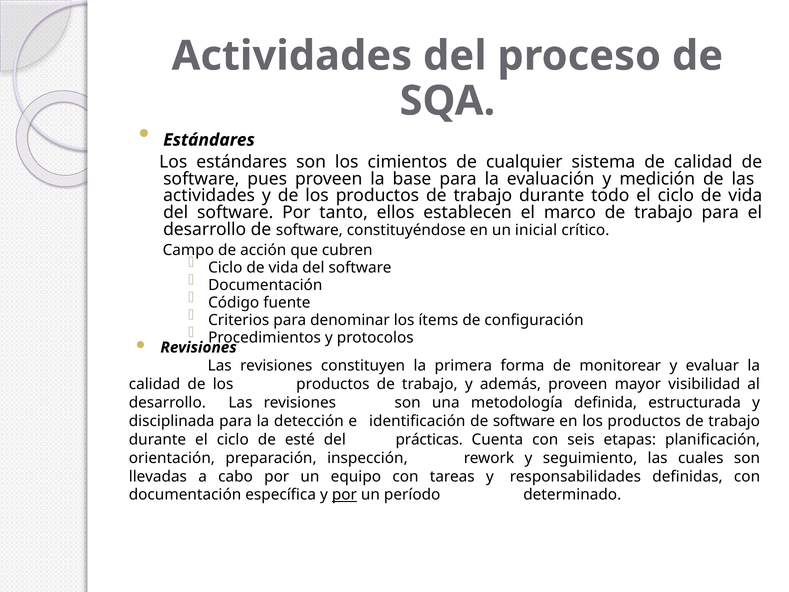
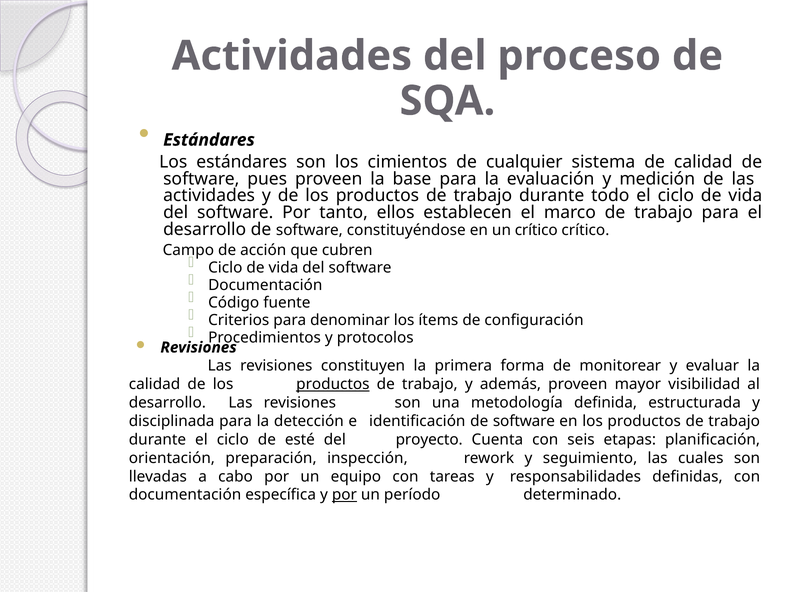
un inicial: inicial -> crítico
productos at (333, 384) underline: none -> present
prácticas: prácticas -> proyecto
